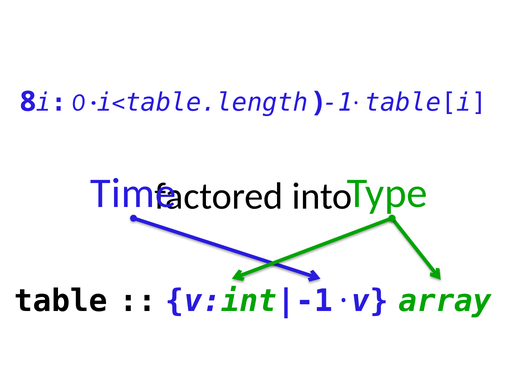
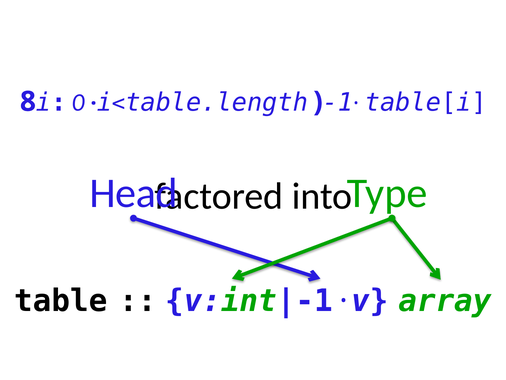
Time: Time -> Head
